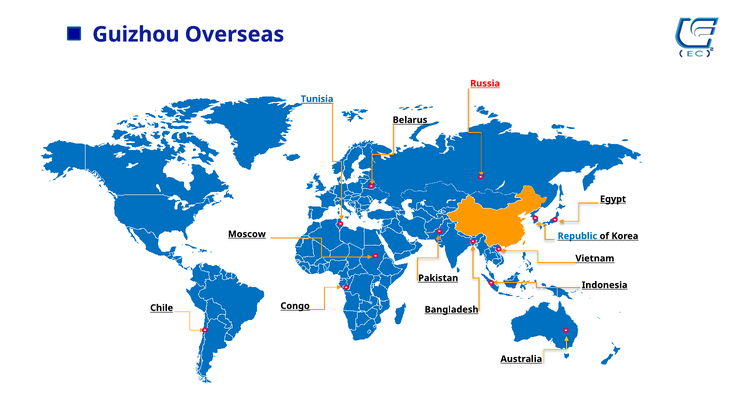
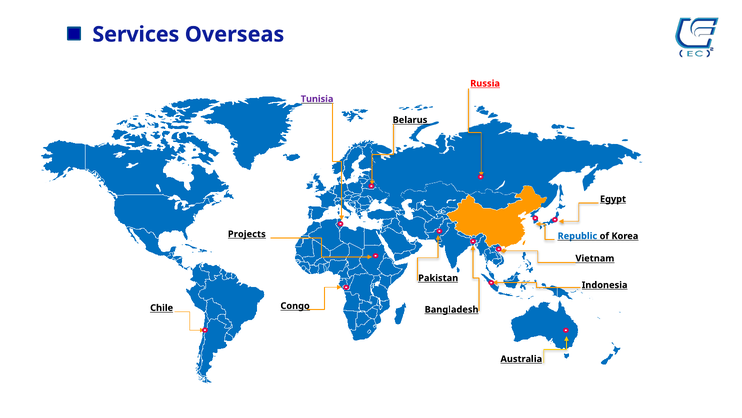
Guizhou: Guizhou -> Services
Tunisia colour: blue -> purple
Moscow: Moscow -> Projects
